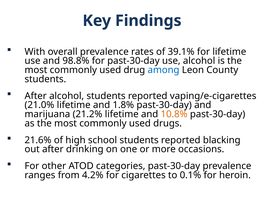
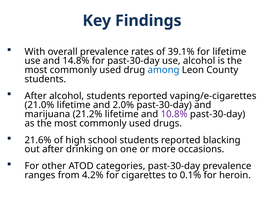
98.8%: 98.8% -> 14.8%
1.8%: 1.8% -> 2.0%
10.8% colour: orange -> purple
